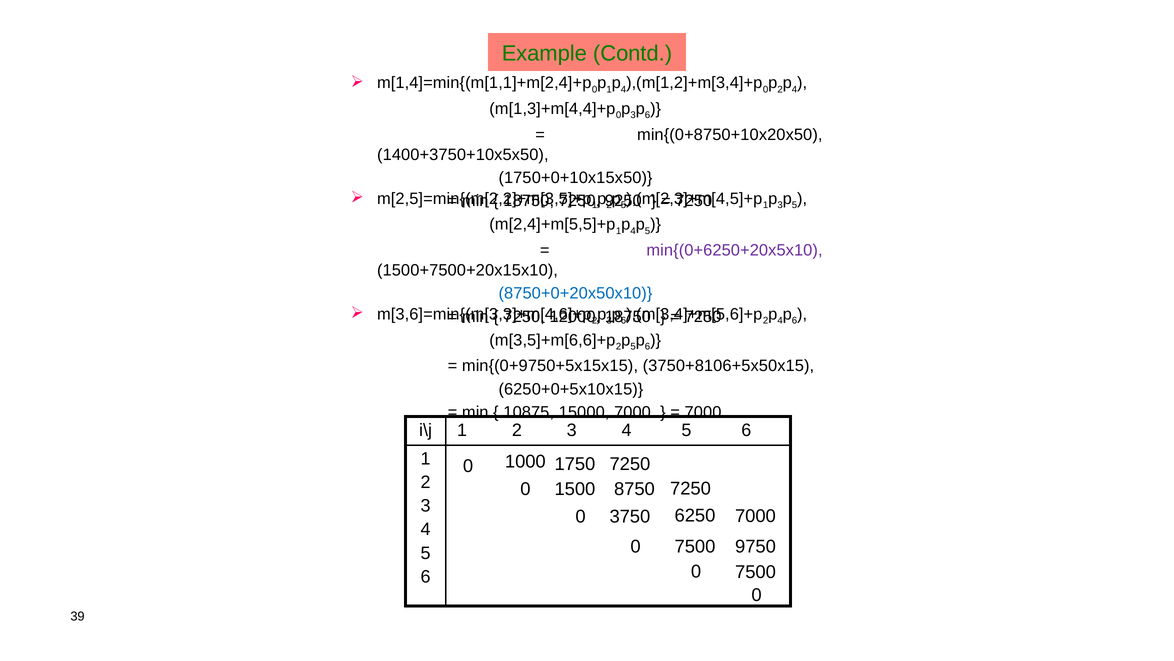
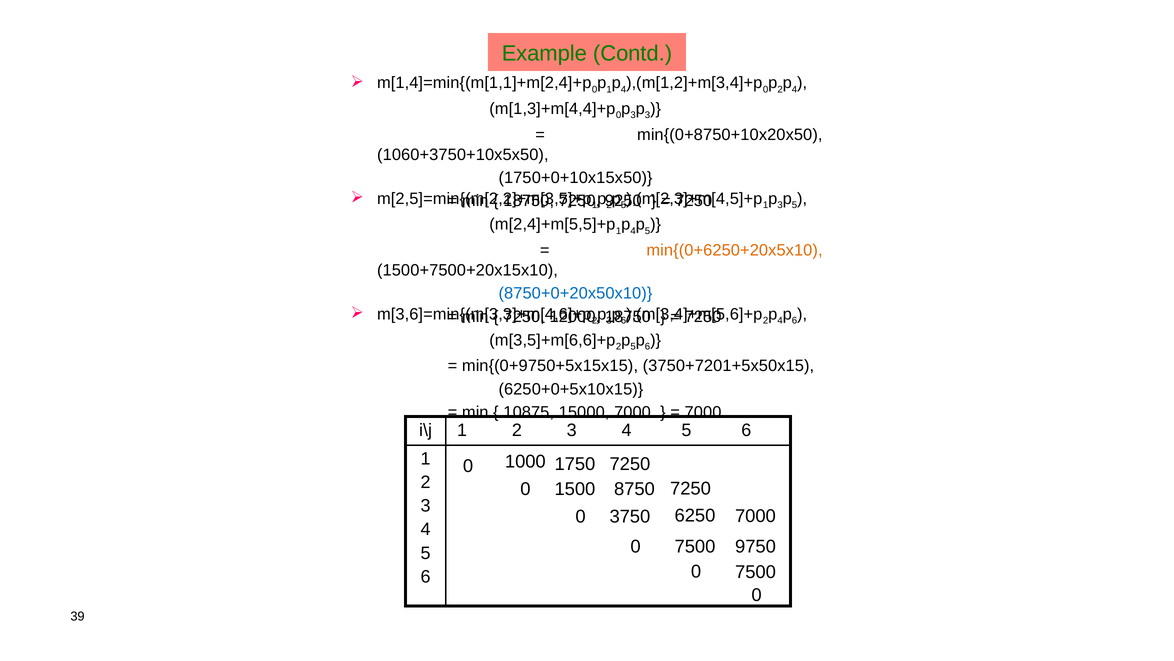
6 at (648, 115): 6 -> 3
1400+3750+10x5x50: 1400+3750+10x5x50 -> 1060+3750+10x5x50
min{(0+6250+20x5x10 colour: purple -> orange
3750+8106+5x50x15: 3750+8106+5x50x15 -> 3750+7201+5x50x15
